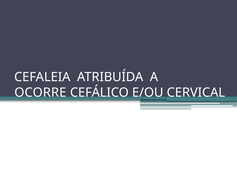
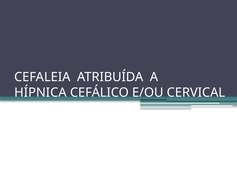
OCORRE: OCORRE -> HÍPNICA
